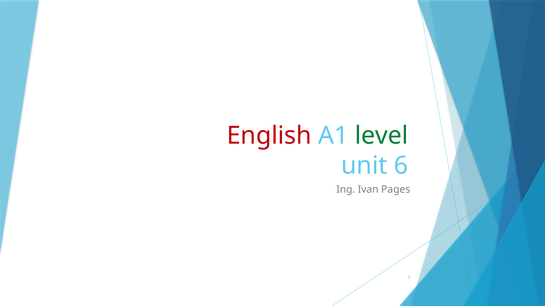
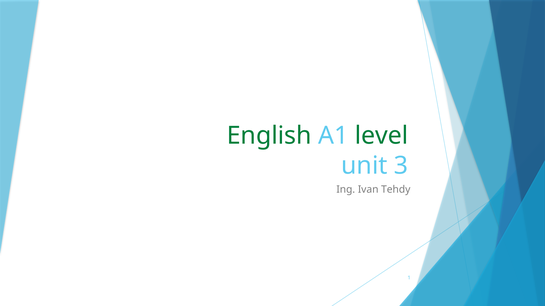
English colour: red -> green
6: 6 -> 3
Pages: Pages -> Tehdy
